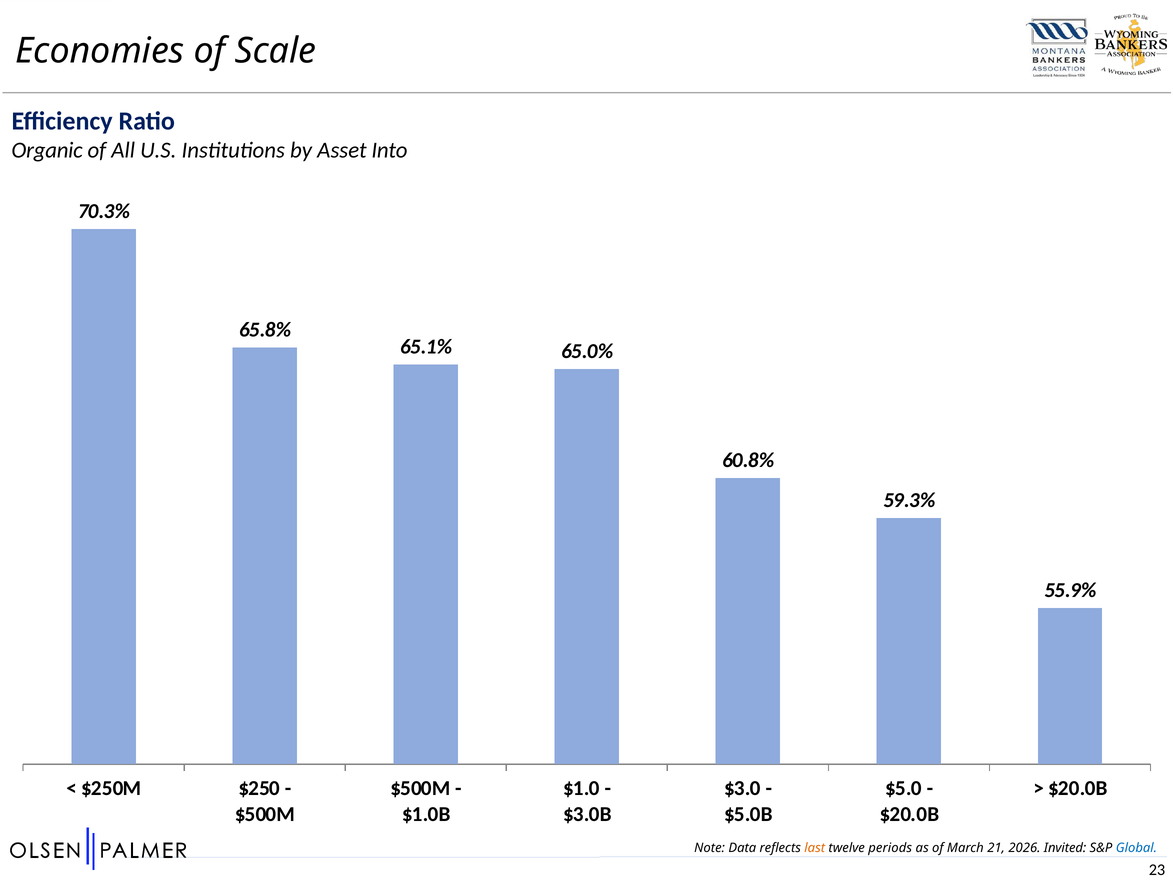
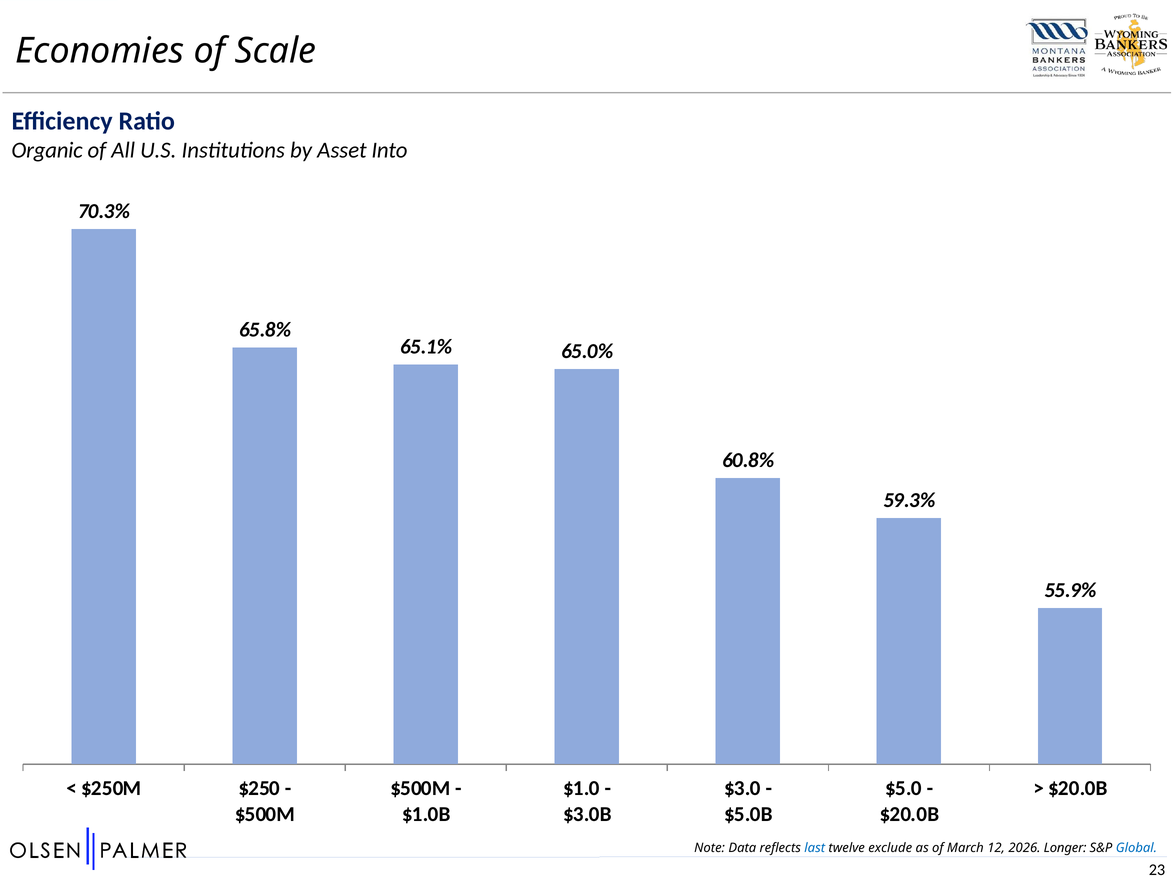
last colour: orange -> blue
periods: periods -> exclude
21: 21 -> 12
Invited: Invited -> Longer
